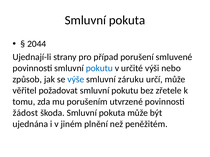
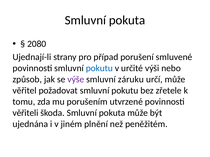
2044: 2044 -> 2080
výše colour: blue -> purple
žádost: žádost -> věřiteli
